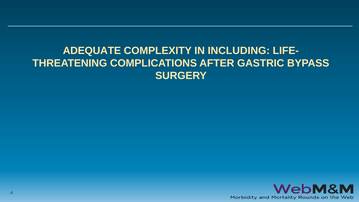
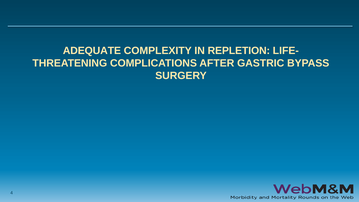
INCLUDING: INCLUDING -> REPLETION
